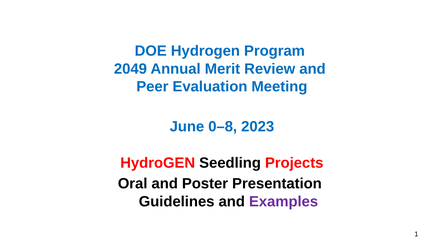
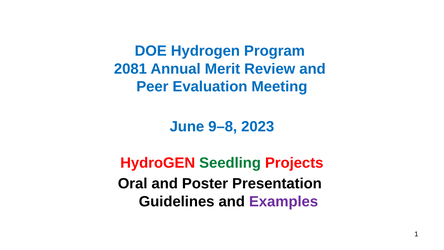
2049: 2049 -> 2081
0–8: 0–8 -> 9–8
Seedling colour: black -> green
